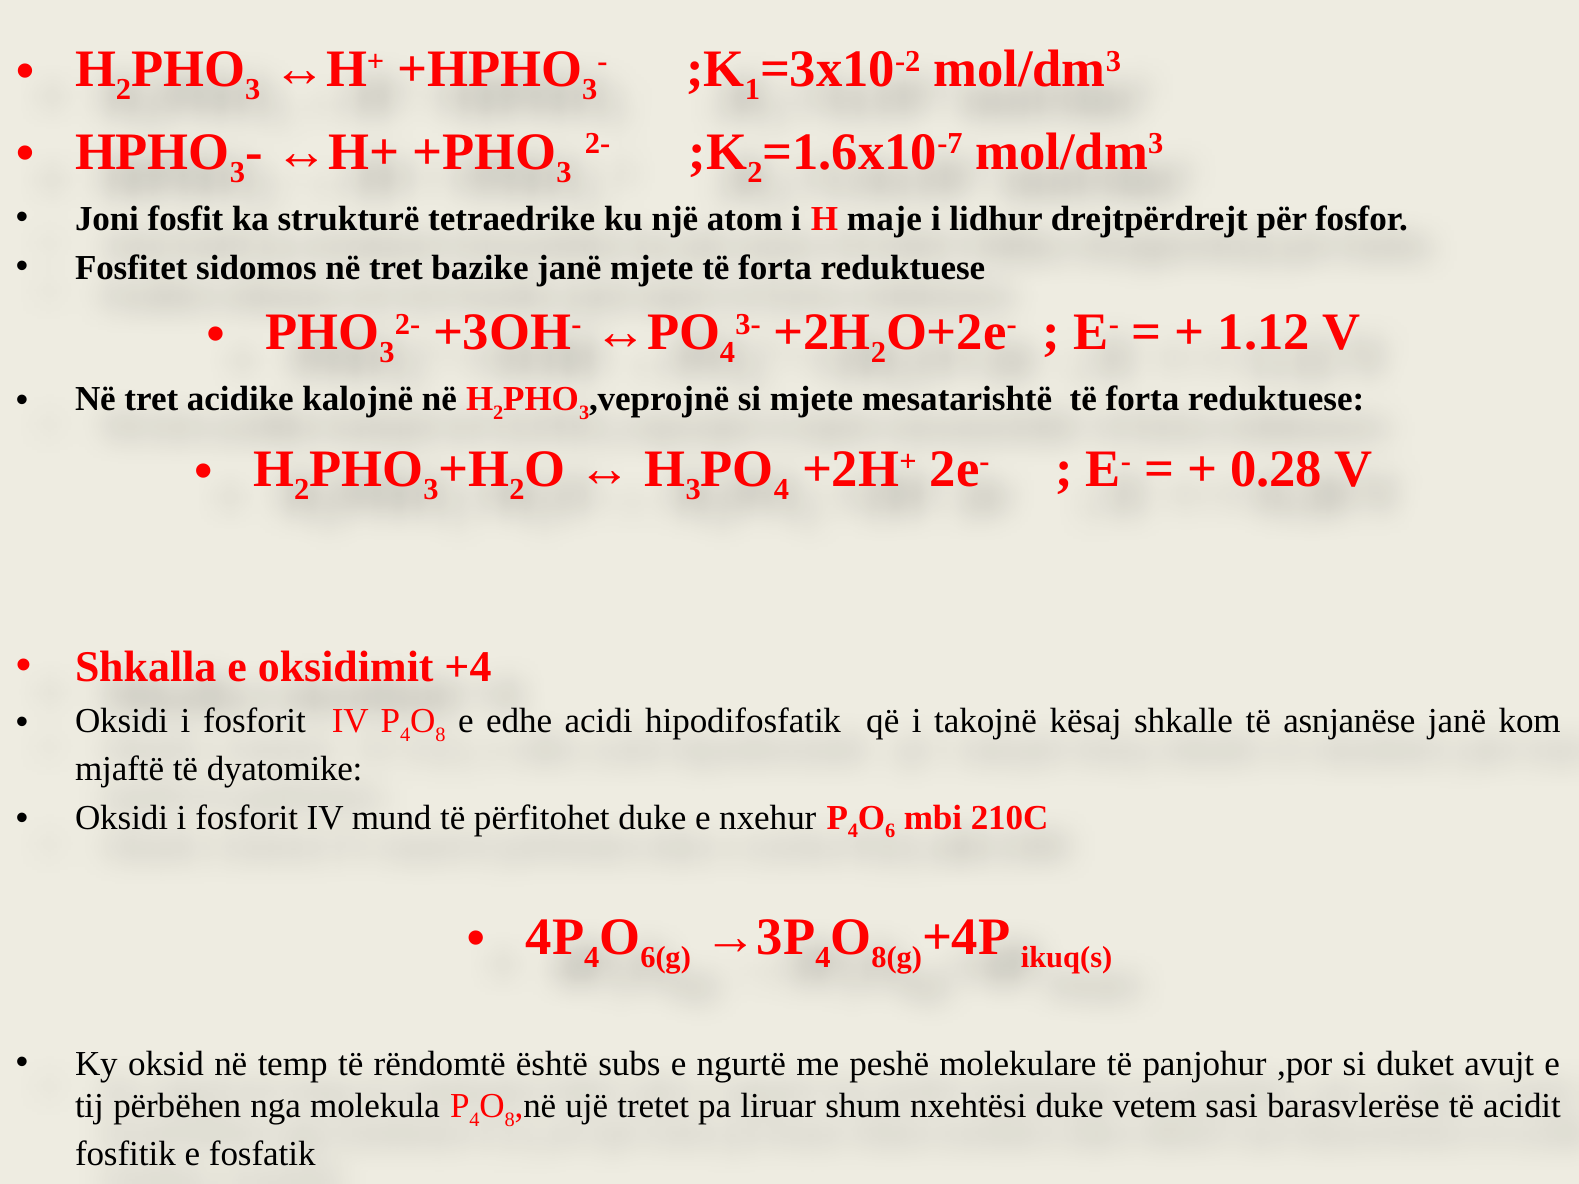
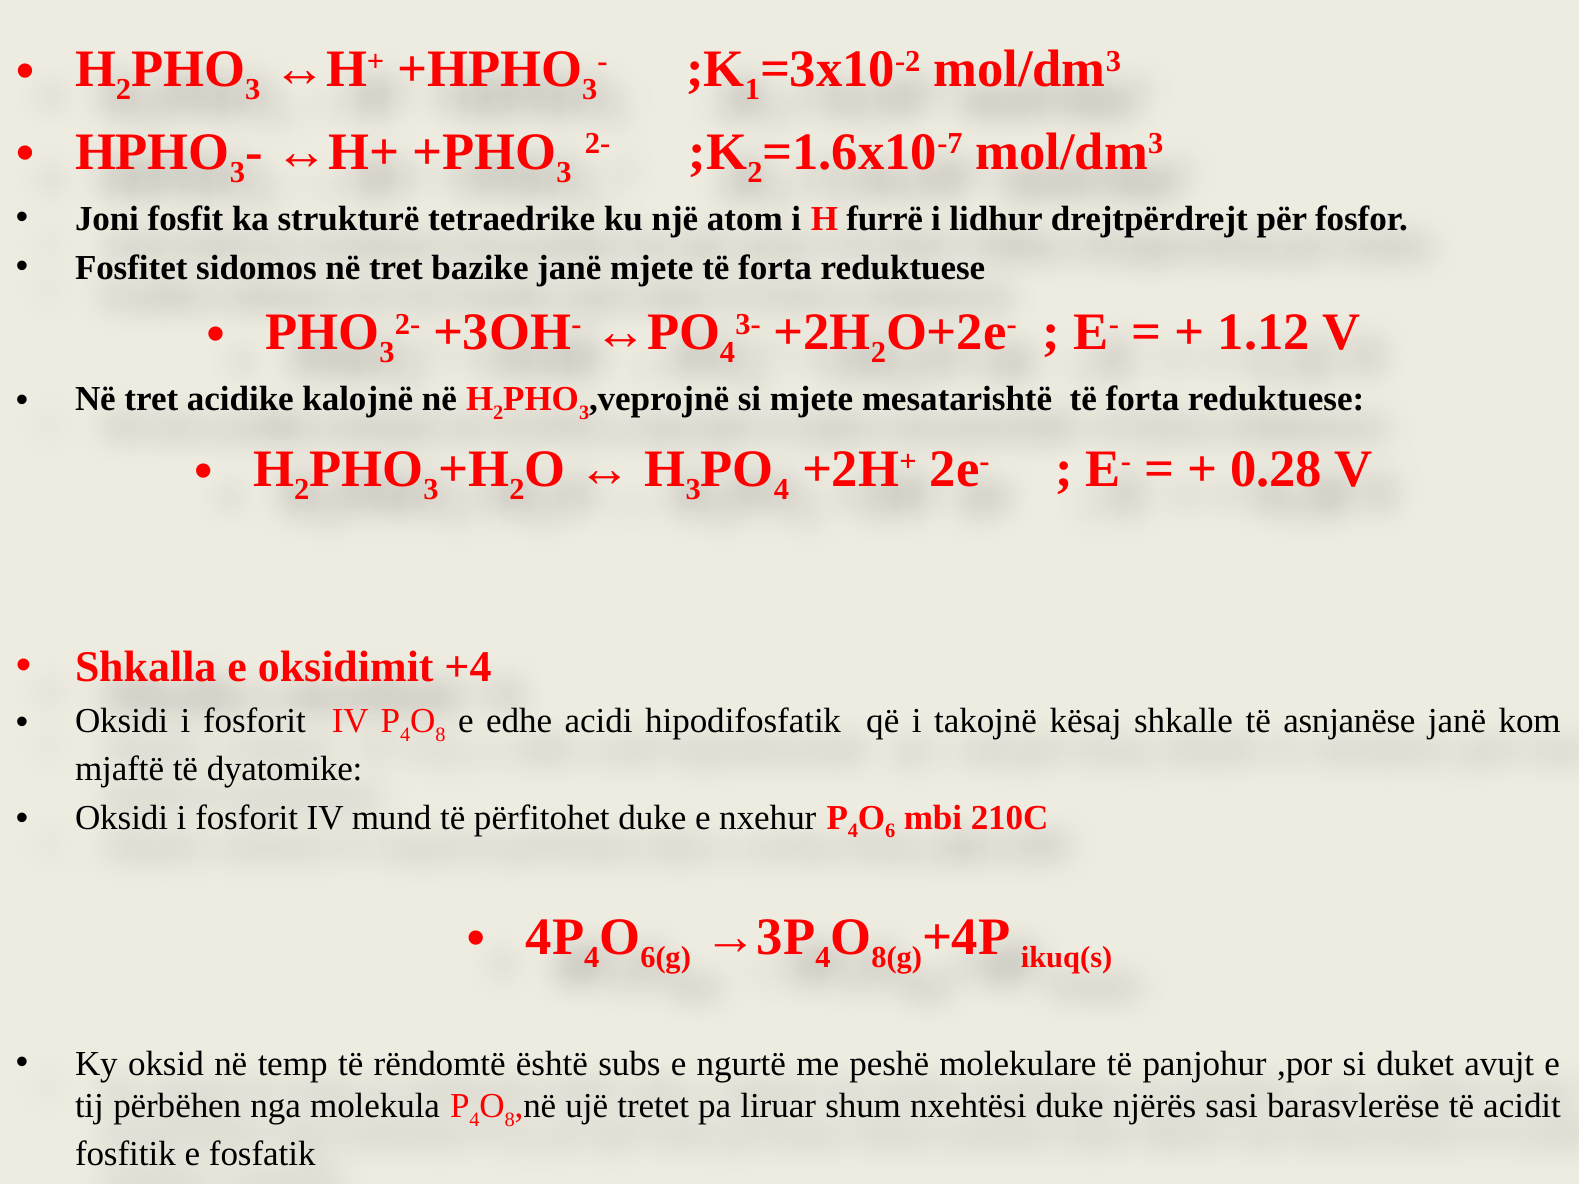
maje: maje -> furrë
vetem: vetem -> njërës
